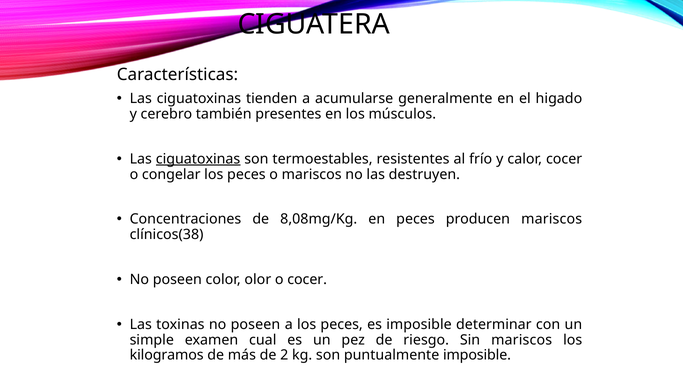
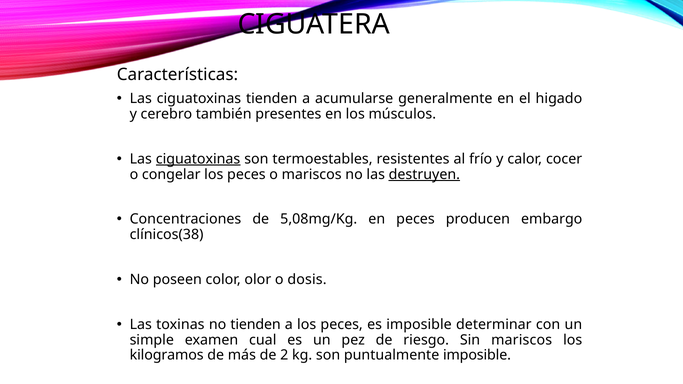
destruyen underline: none -> present
8,08mg/Kg: 8,08mg/Kg -> 5,08mg/Kg
producen mariscos: mariscos -> embargo
o cocer: cocer -> dosis
toxinas no poseen: poseen -> tienden
